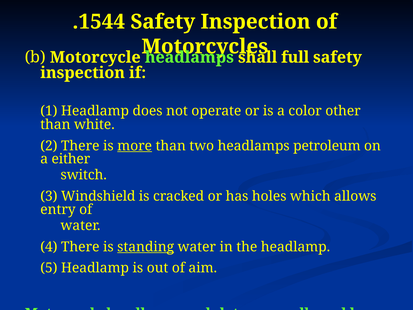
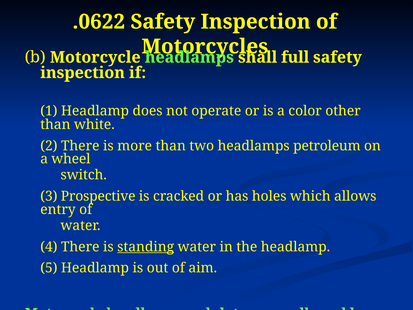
.1544: .1544 -> .0622
more underline: present -> none
either: either -> wheel
Windshield: Windshield -> Prospective
